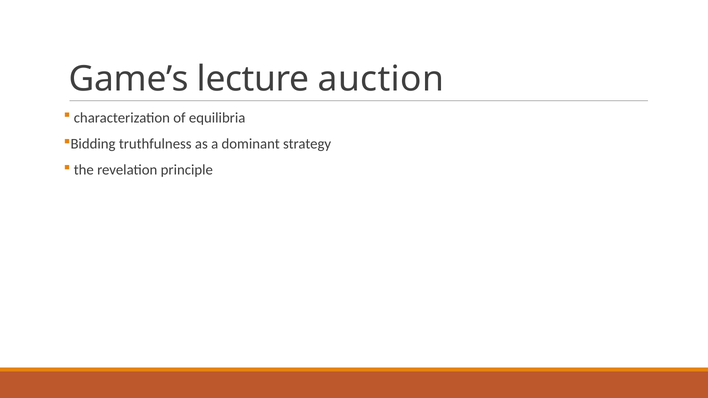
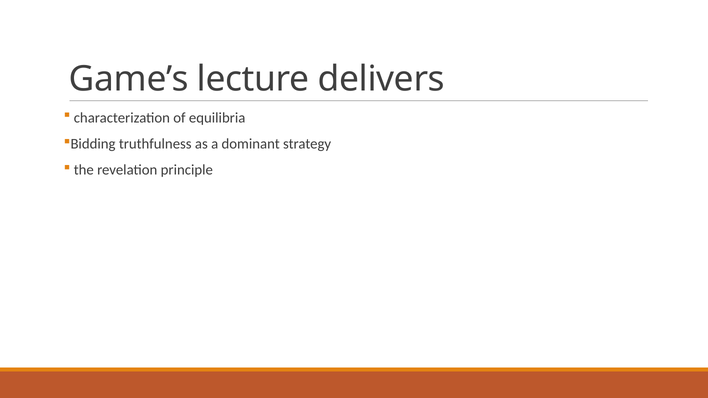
auction: auction -> delivers
